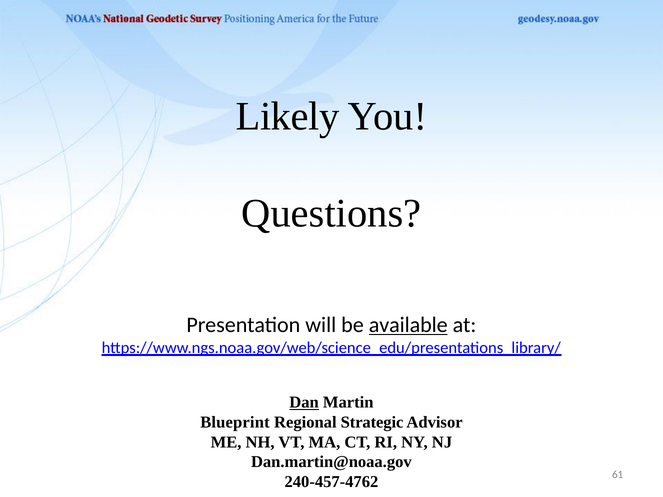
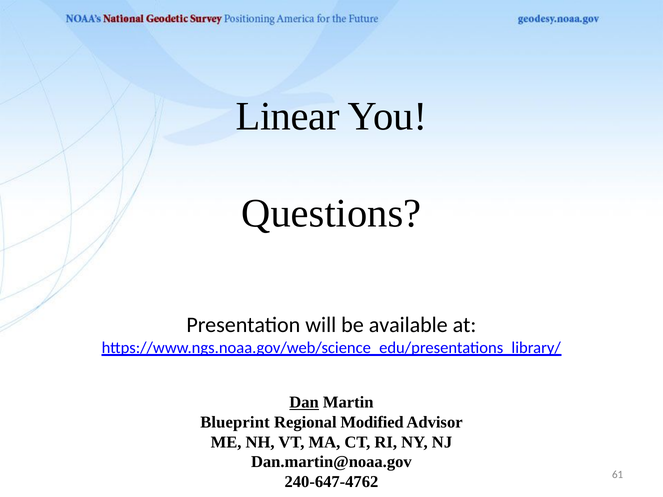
Likely: Likely -> Linear
available underline: present -> none
Strategic: Strategic -> Modified
240-457-4762: 240-457-4762 -> 240-647-4762
